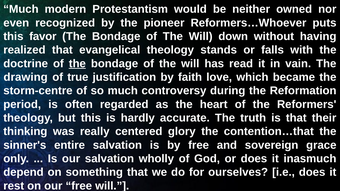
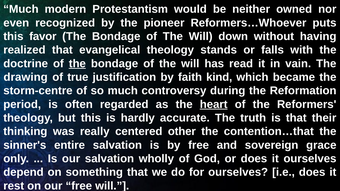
love: love -> kind
heart underline: none -> present
glory: glory -> other
it inasmuch: inasmuch -> ourselves
